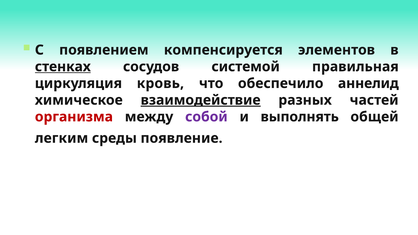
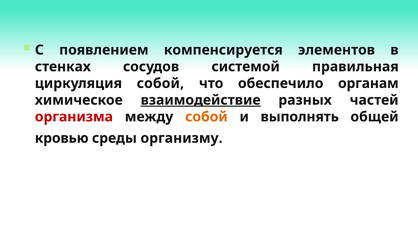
стенках underline: present -> none
циркуляция кровь: кровь -> собой
аннелид: аннелид -> органам
собой at (206, 117) colour: purple -> orange
легким: легким -> кровью
появление: появление -> организму
